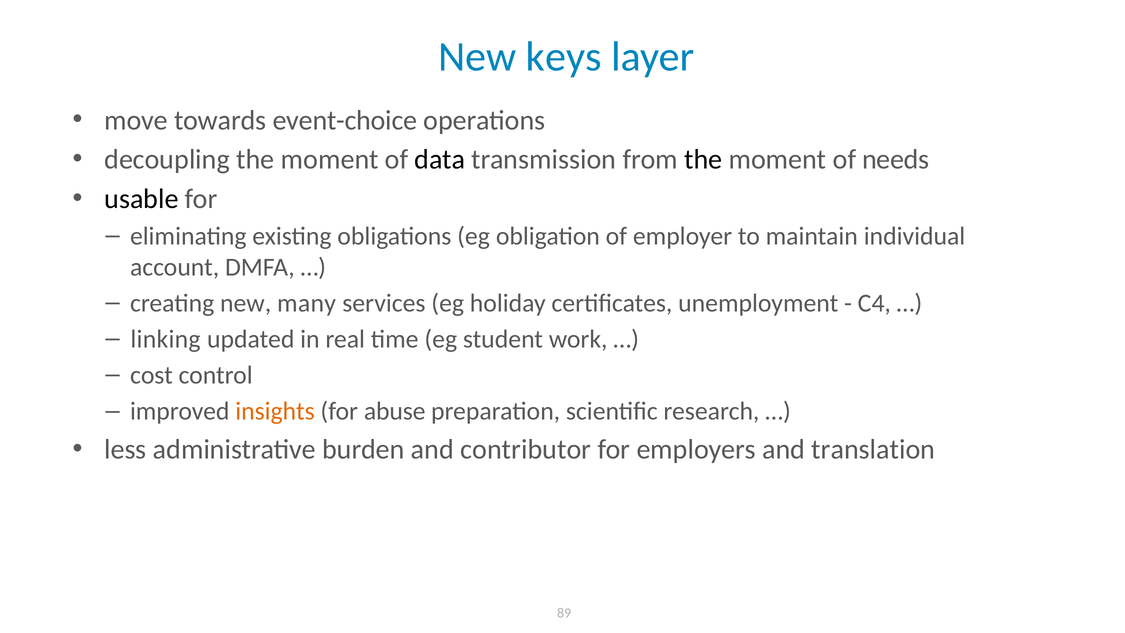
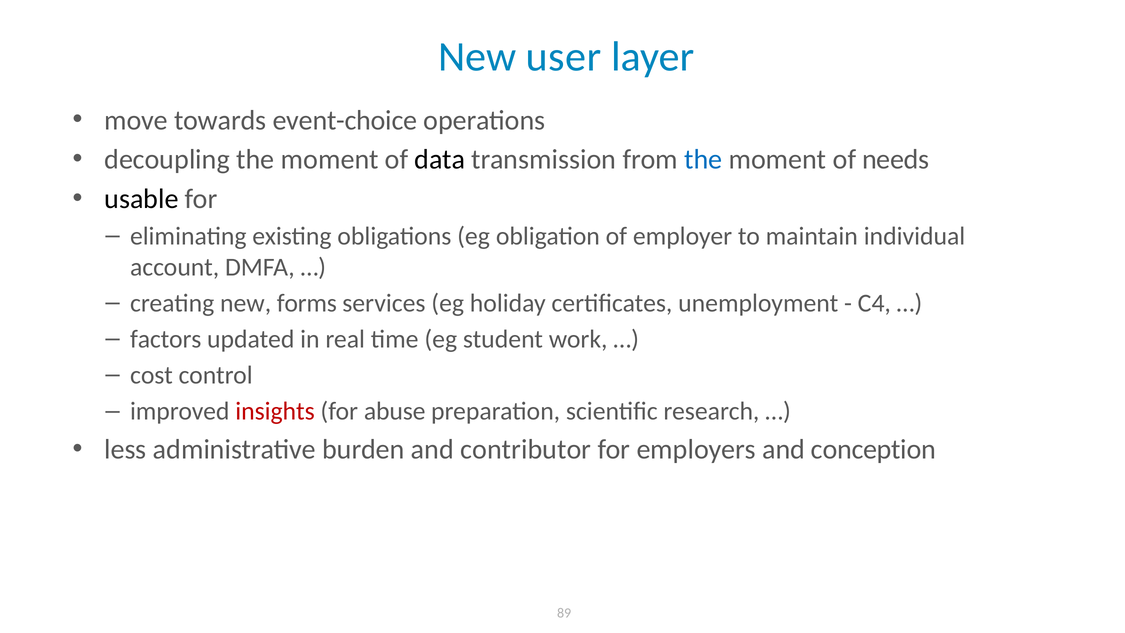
keys: keys -> user
the at (703, 160) colour: black -> blue
many: many -> forms
linking: linking -> factors
insights colour: orange -> red
translation: translation -> conception
